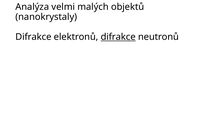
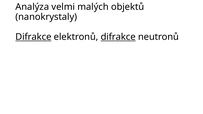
Difrakce at (33, 37) underline: none -> present
